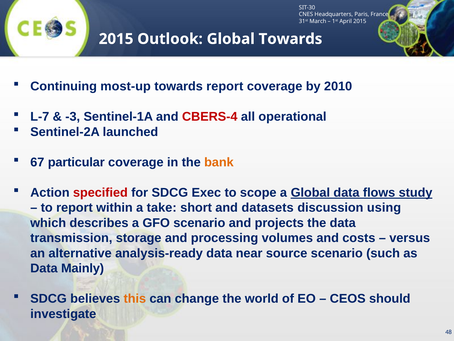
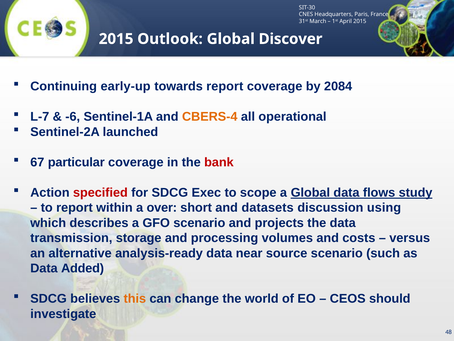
Global Towards: Towards -> Discover
most-up: most-up -> early-up
2010: 2010 -> 2084
-3: -3 -> -6
CBERS-4 colour: red -> orange
bank colour: orange -> red
take: take -> over
Mainly: Mainly -> Added
